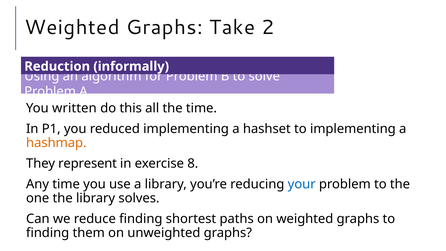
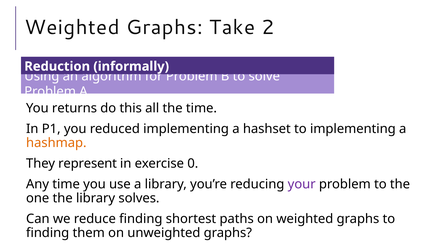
written: written -> returns
8: 8 -> 0
your colour: blue -> purple
